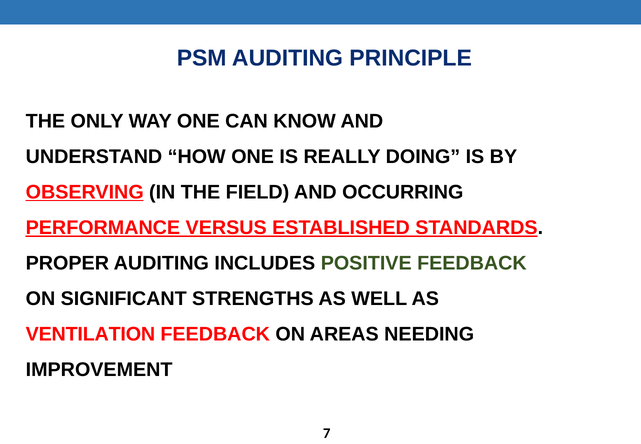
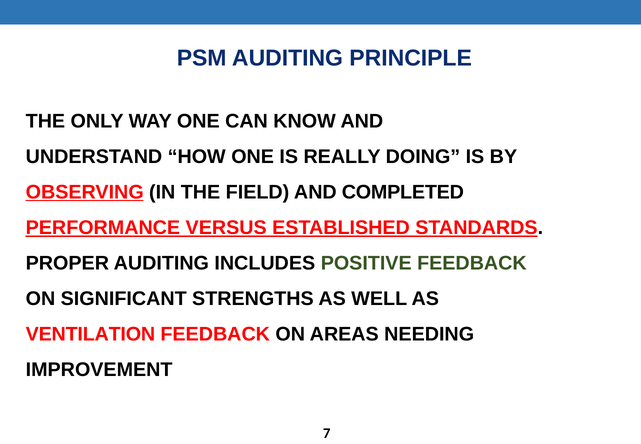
OCCURRING: OCCURRING -> COMPLETED
